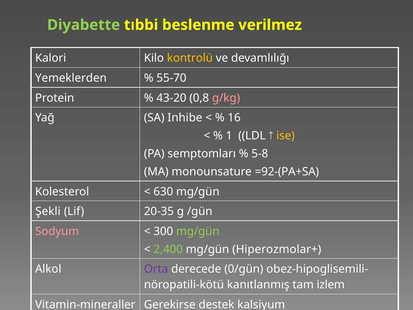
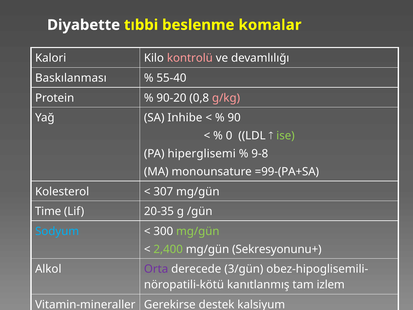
Diyabette colour: light green -> white
verilmez: verilmez -> komalar
kontrolü colour: yellow -> pink
Yemeklerden: Yemeklerden -> Baskılanması
55-70: 55-70 -> 55-40
43-20: 43-20 -> 90-20
16: 16 -> 90
1: 1 -> 0
ise colour: yellow -> light green
semptomları: semptomları -> hiperglisemi
5-8: 5-8 -> 9-8
=92-(PA+SA: =92-(PA+SA -> =99-(PA+SA
630: 630 -> 307
Şekli: Şekli -> Time
Sodyum colour: pink -> light blue
Hiperozmolar+: Hiperozmolar+ -> Sekresyonunu+
0/gün: 0/gün -> 3/gün
